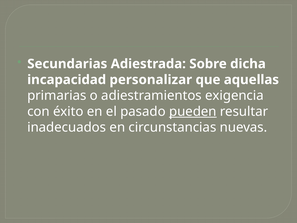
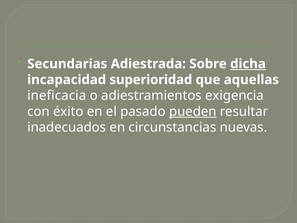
dicha underline: none -> present
personalizar: personalizar -> superioridad
primarias: primarias -> ineficacia
